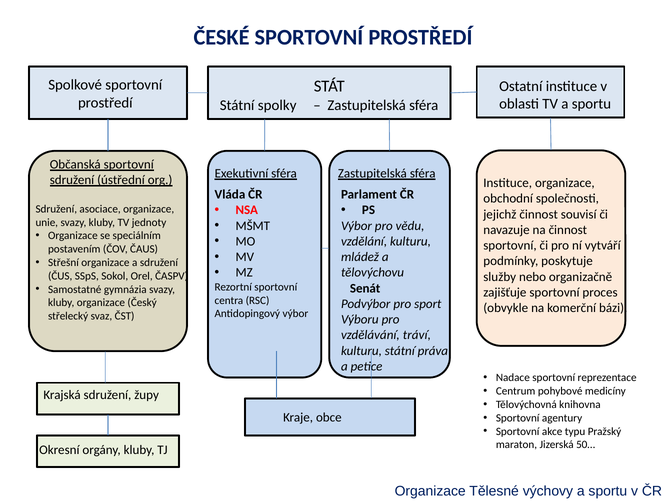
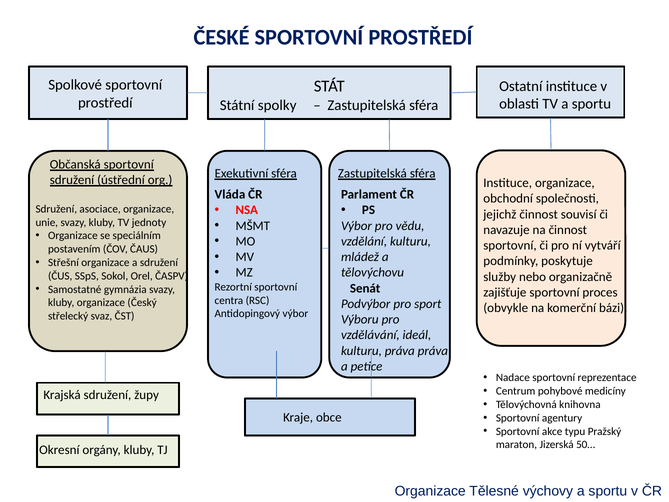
tráví: tráví -> ideál
kulturu státní: státní -> práva
